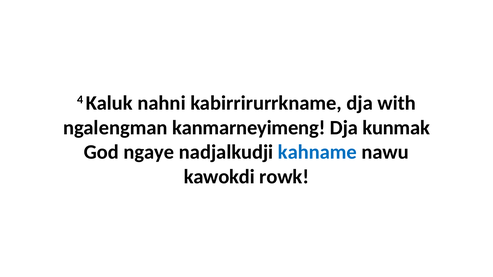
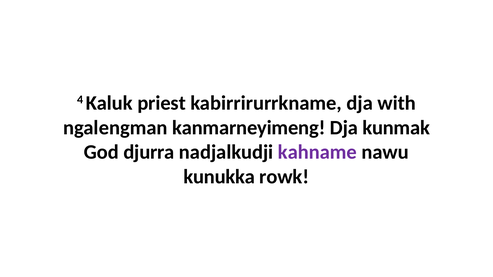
nahni: nahni -> priest
ngaye: ngaye -> djurra
kahname colour: blue -> purple
kawokdi: kawokdi -> kunukka
